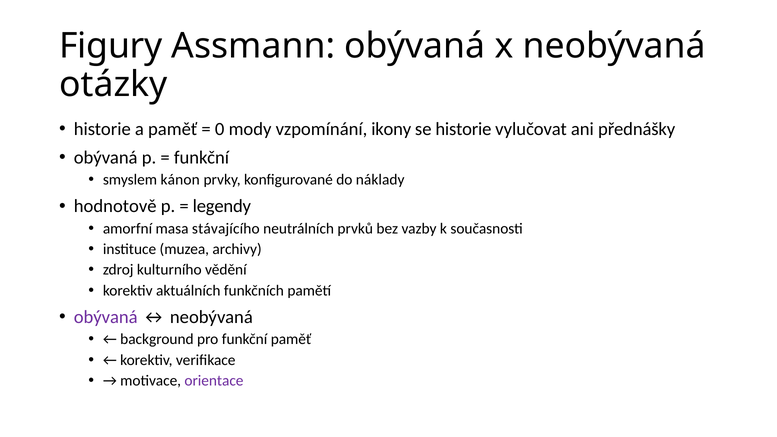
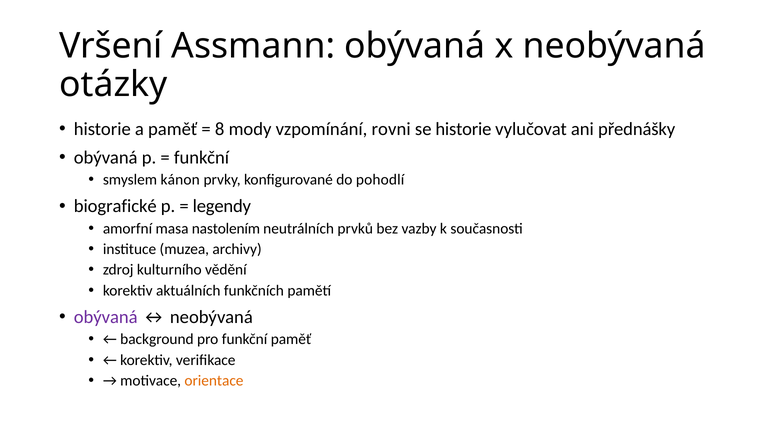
Figury: Figury -> Vršení
0: 0 -> 8
ikony: ikony -> rovni
náklady: náklady -> pohodlí
hodnotově: hodnotově -> biografické
stávajícího: stávajícího -> nastolením
orientace colour: purple -> orange
